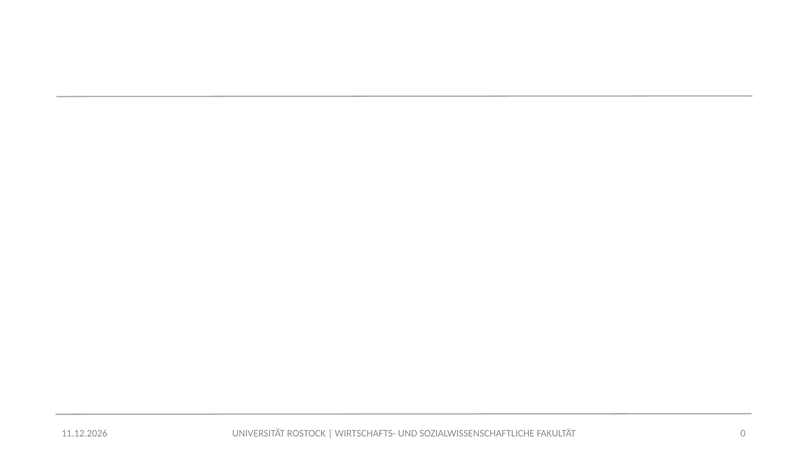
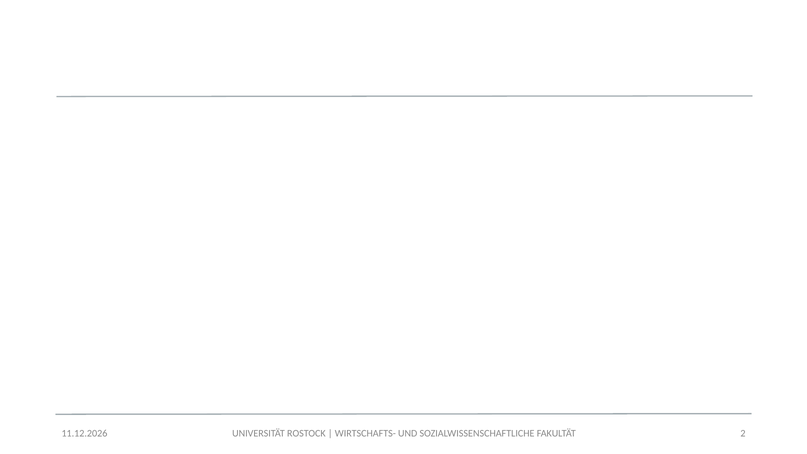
0: 0 -> 2
